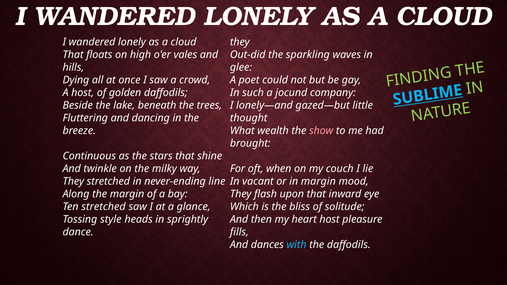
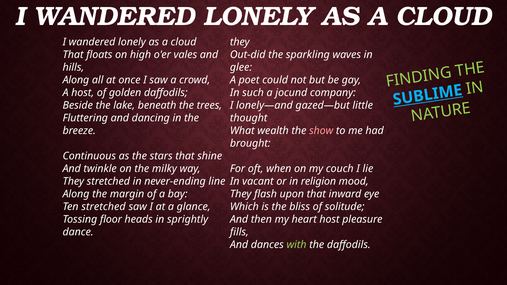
Dying at (76, 80): Dying -> Along
in margin: margin -> religion
style: style -> floor
with colour: light blue -> light green
